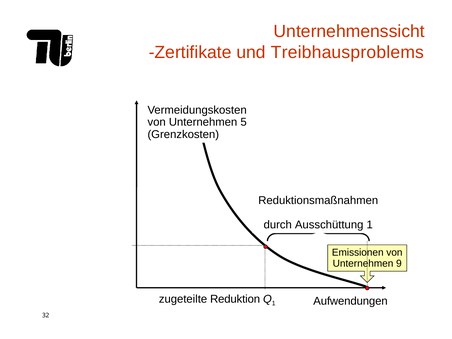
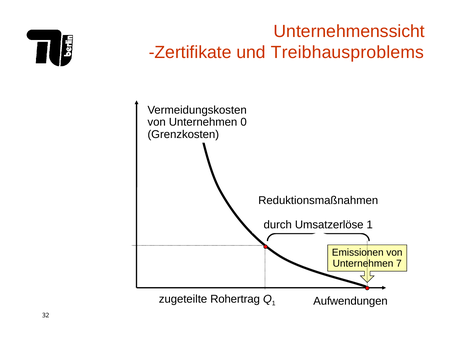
5: 5 -> 0
Ausschüttung: Ausschüttung -> Umsatzerlöse
9: 9 -> 7
Reduktion: Reduktion -> Rohertrag
